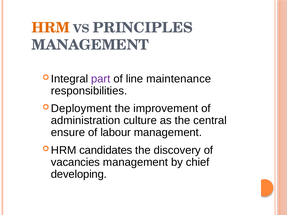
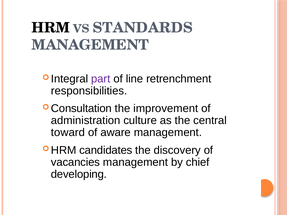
HRM at (51, 28) colour: orange -> black
PRINCIPLES: PRINCIPLES -> STANDARDS
maintenance: maintenance -> retrenchment
Deployment: Deployment -> Consultation
ensure: ensure -> toward
labour: labour -> aware
